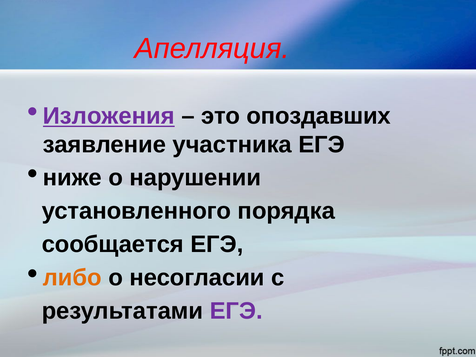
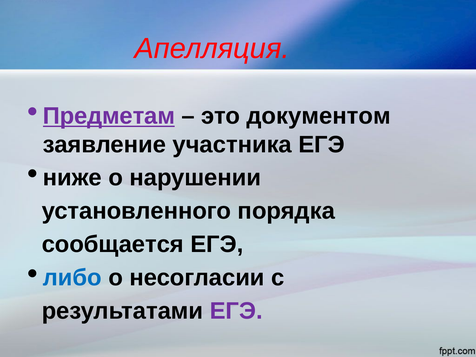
Изложения: Изложения -> Предметам
опоздавших: опоздавших -> документом
либо colour: orange -> blue
